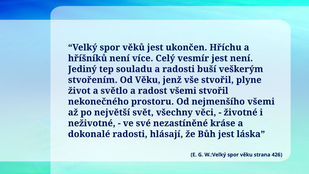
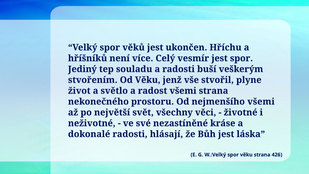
jest není: není -> spor
všemi stvořil: stvořil -> strana
